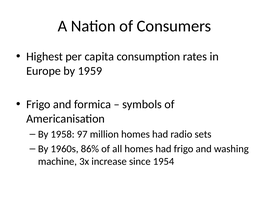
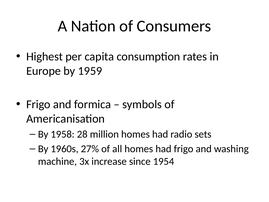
97: 97 -> 28
86%: 86% -> 27%
